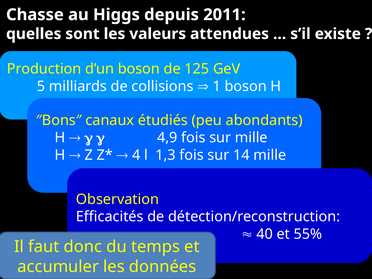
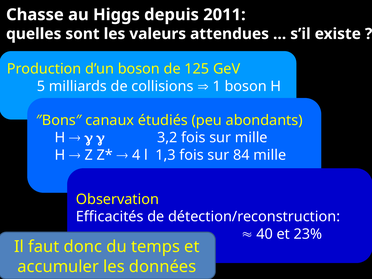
4,9: 4,9 -> 3,2
14: 14 -> 84
55%: 55% -> 23%
